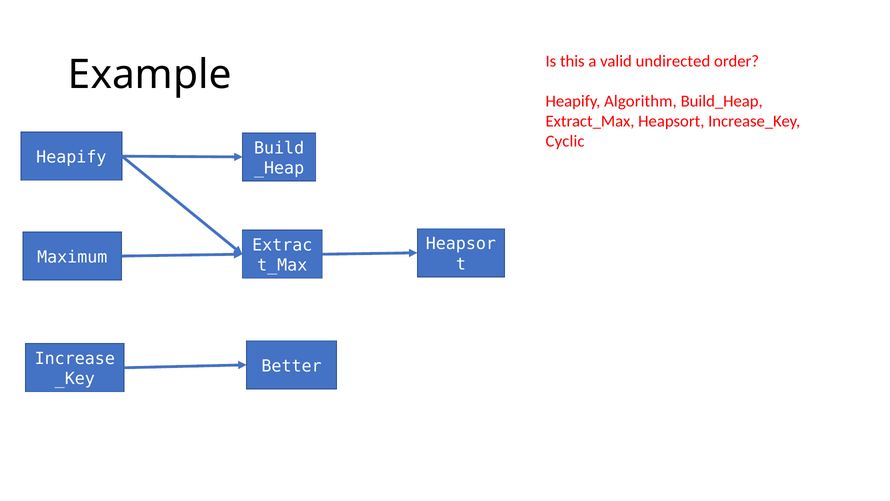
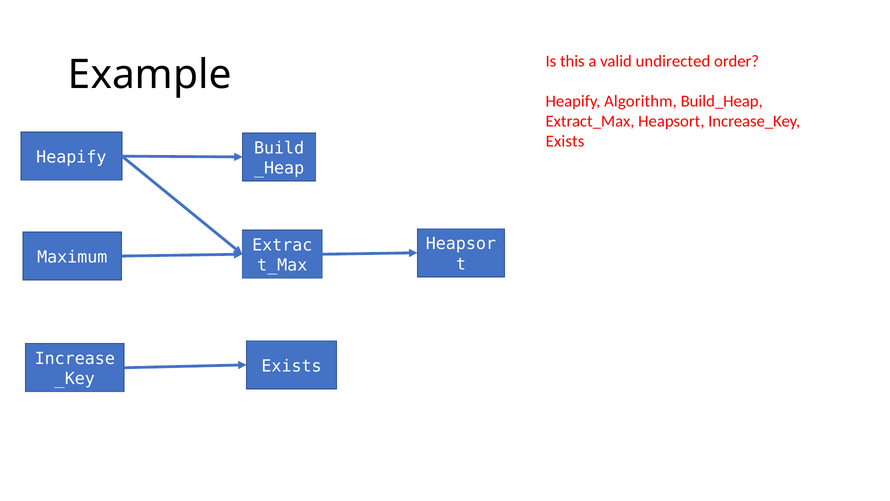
Cyclic at (565, 141): Cyclic -> Exists
Better at (292, 366): Better -> Exists
